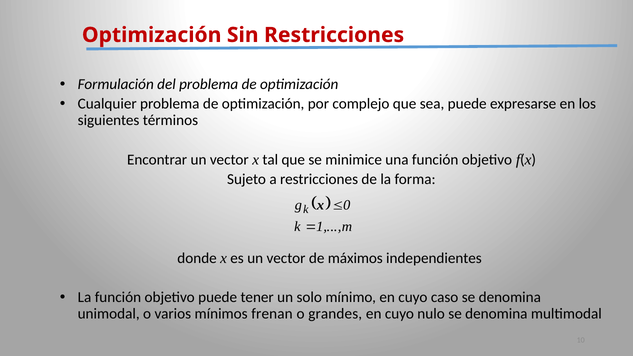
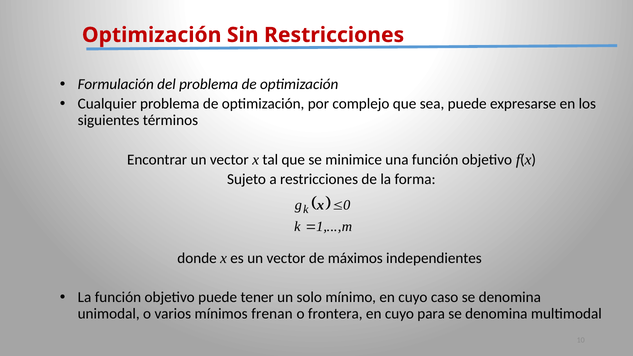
grandes: grandes -> frontera
nulo: nulo -> para
